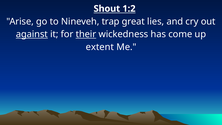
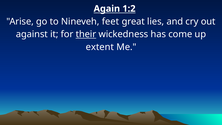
Shout: Shout -> Again
trap: trap -> feet
against underline: present -> none
